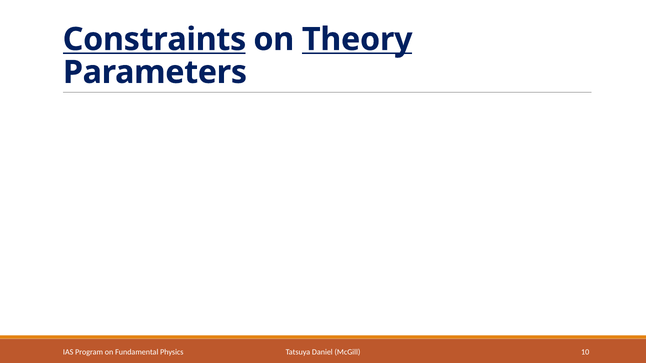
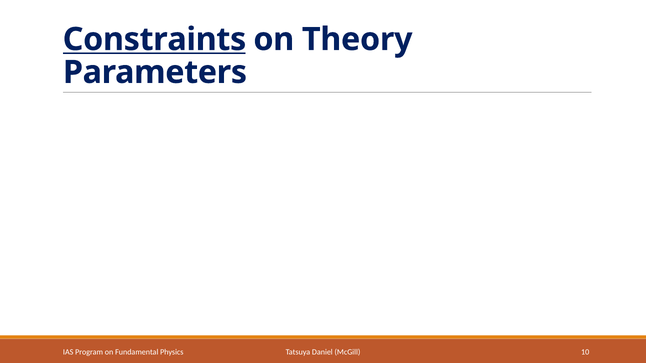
Theory underline: present -> none
